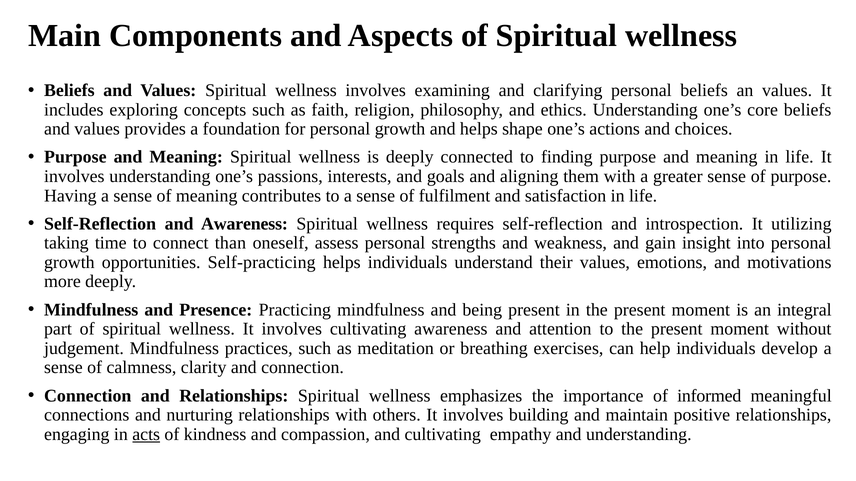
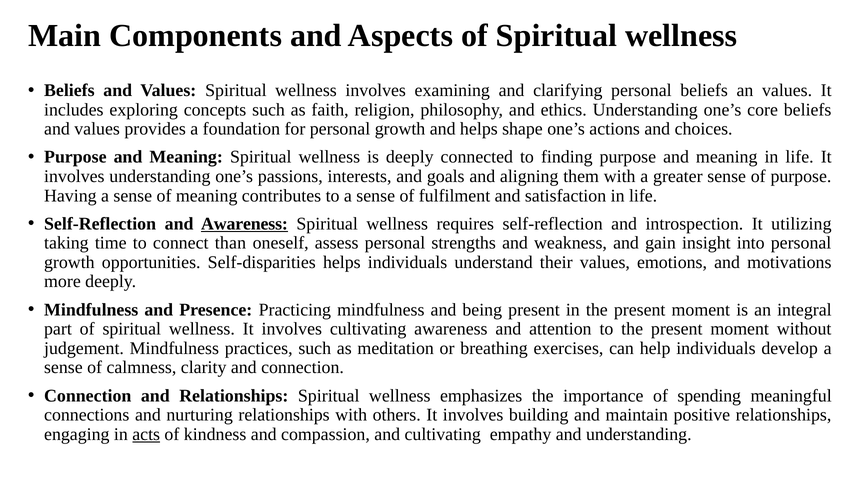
Awareness at (244, 224) underline: none -> present
Self-practicing: Self-practicing -> Self-disparities
informed: informed -> spending
